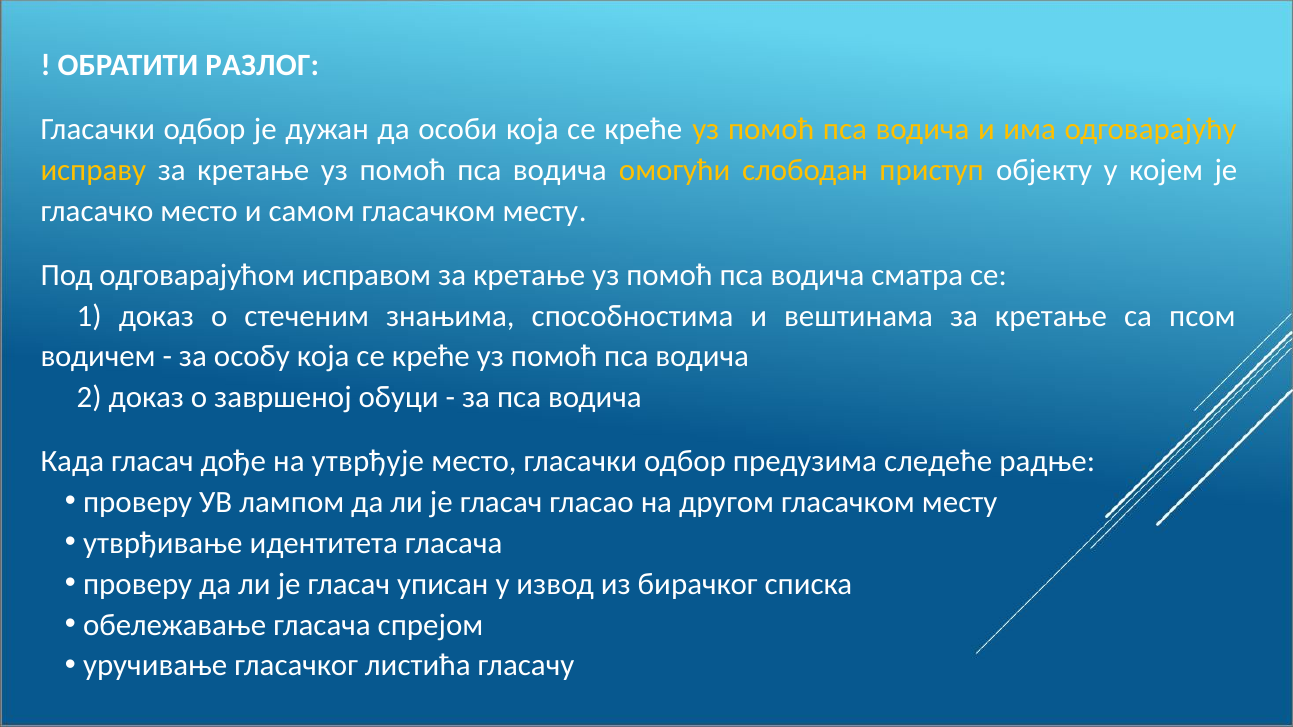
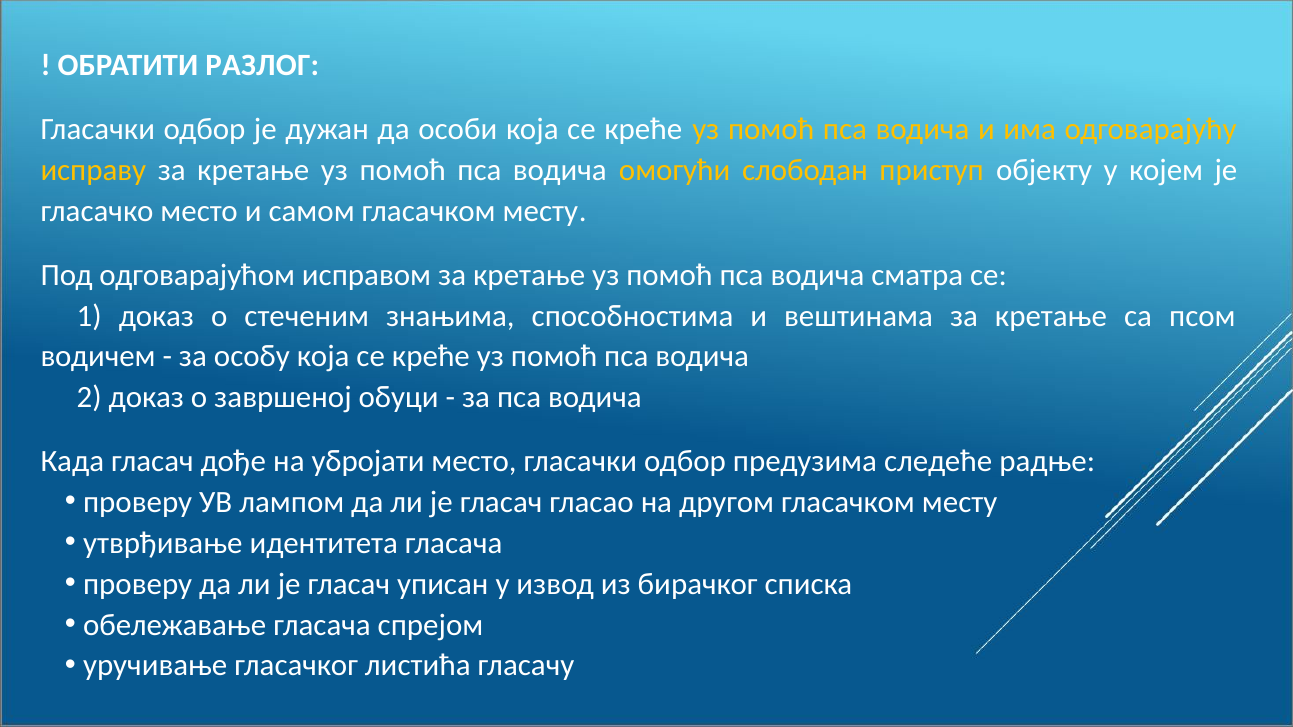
утврђује: утврђује -> убројати
